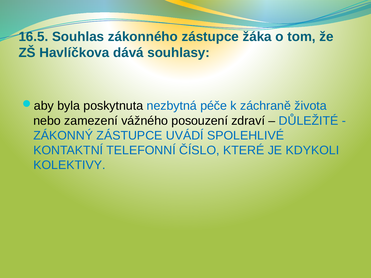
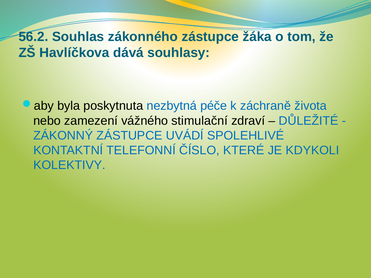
16.5: 16.5 -> 56.2
posouzení: posouzení -> stimulační
